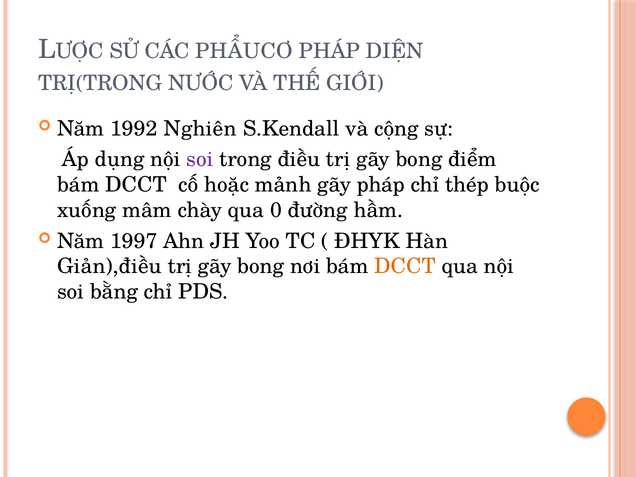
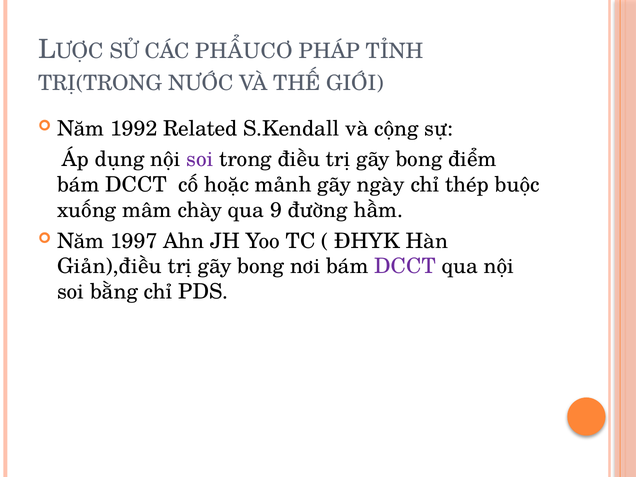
DIỆN: DIỆN -> TỈNH
Nghiên: Nghiên -> Related
gãy pháp: pháp -> ngày
0: 0 -> 9
DCCT at (405, 266) colour: orange -> purple
